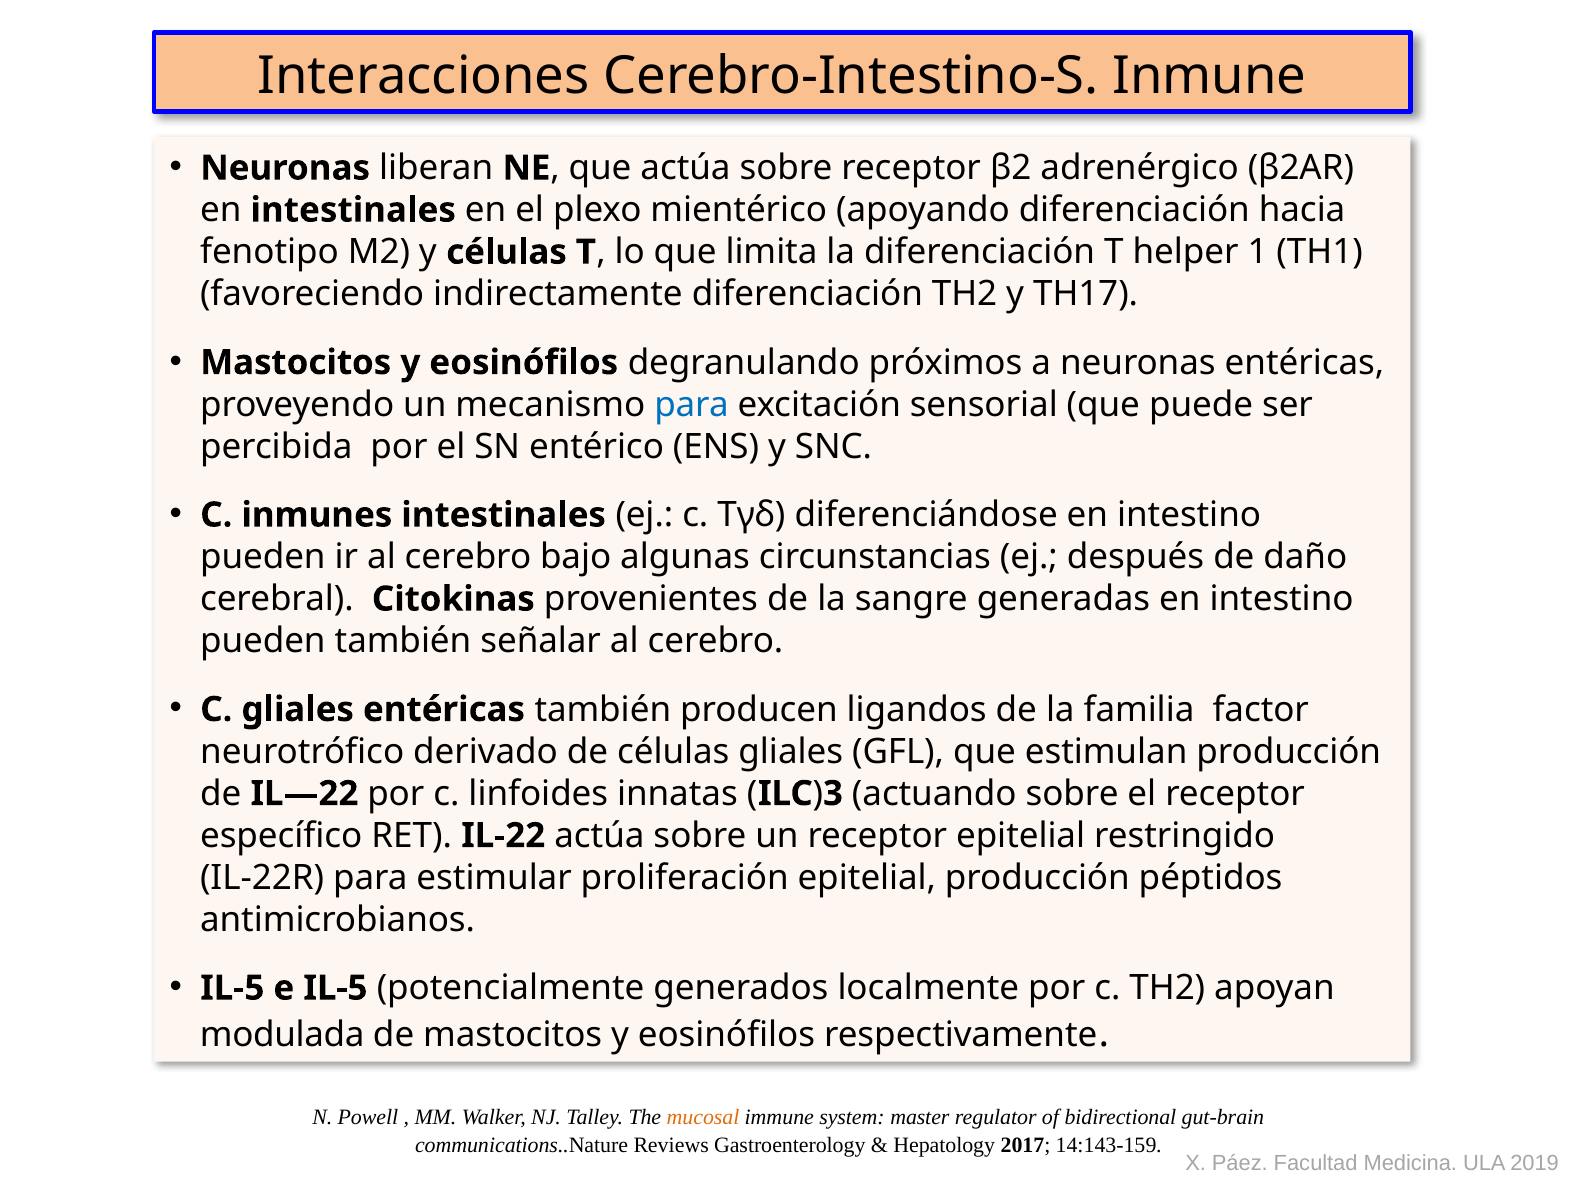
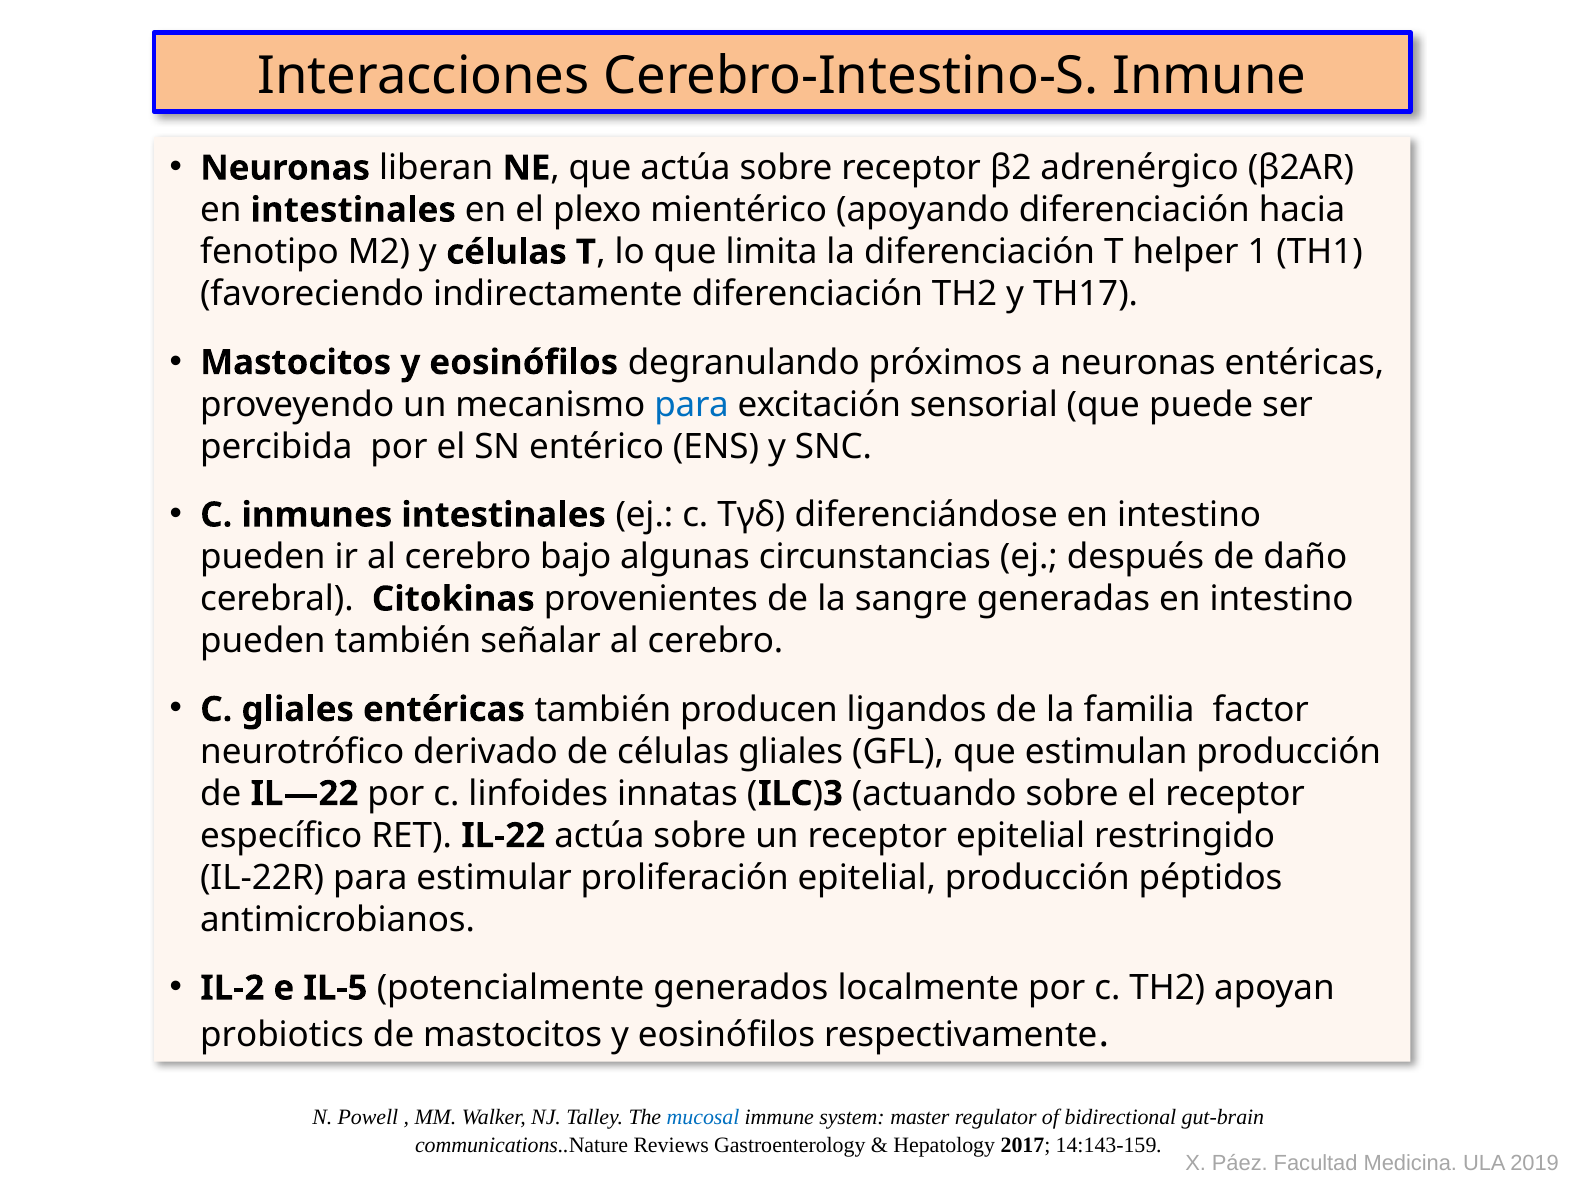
IL‑5 at (232, 988): IL‑5 -> IL‑2
modulada: modulada -> probiotics
mucosal colour: orange -> blue
